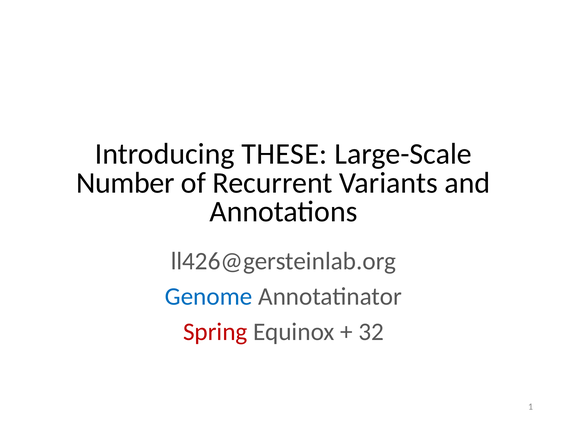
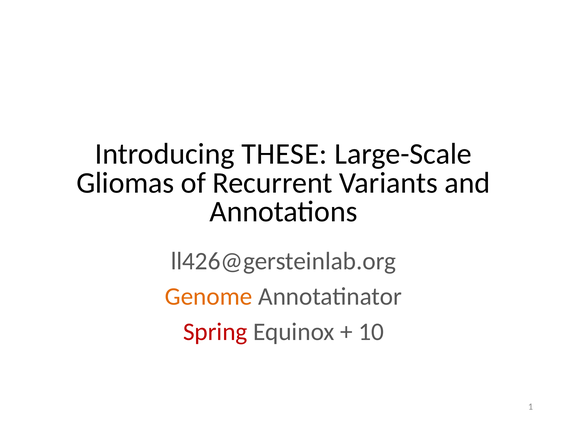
Number: Number -> Gliomas
Genome colour: blue -> orange
32: 32 -> 10
